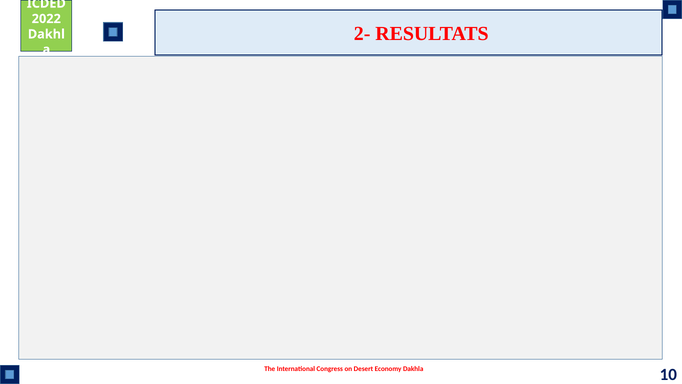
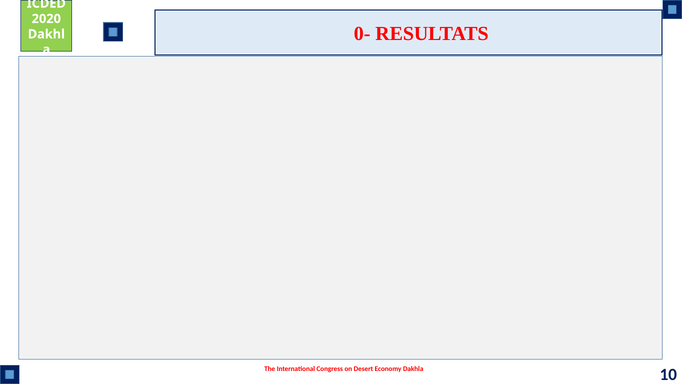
2022: 2022 -> 2020
2-: 2- -> 0-
